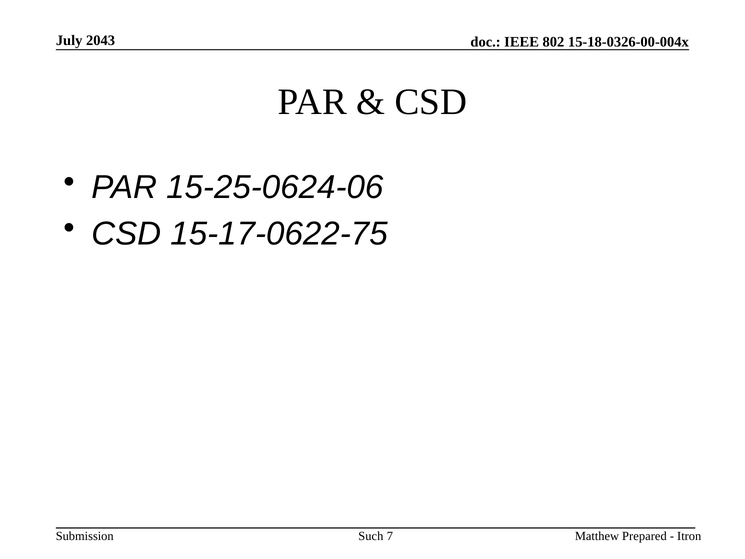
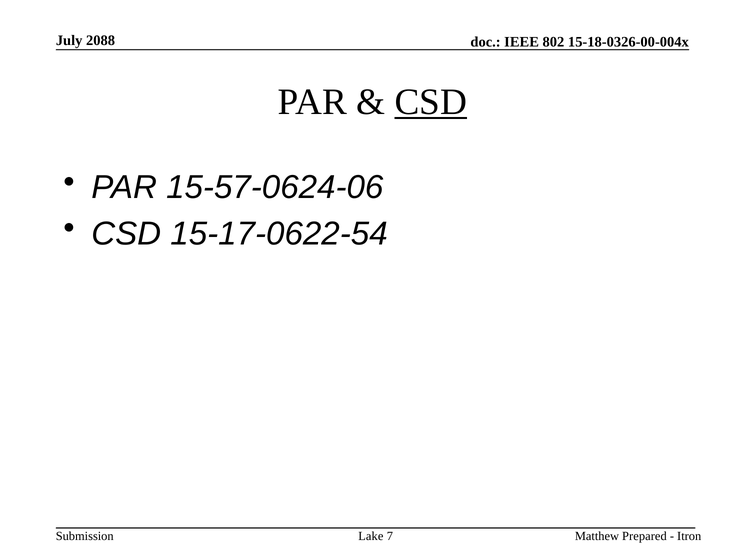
2043: 2043 -> 2088
CSD at (431, 102) underline: none -> present
15-25-0624-06: 15-25-0624-06 -> 15-57-0624-06
15-17-0622-75: 15-17-0622-75 -> 15-17-0622-54
Such: Such -> Lake
